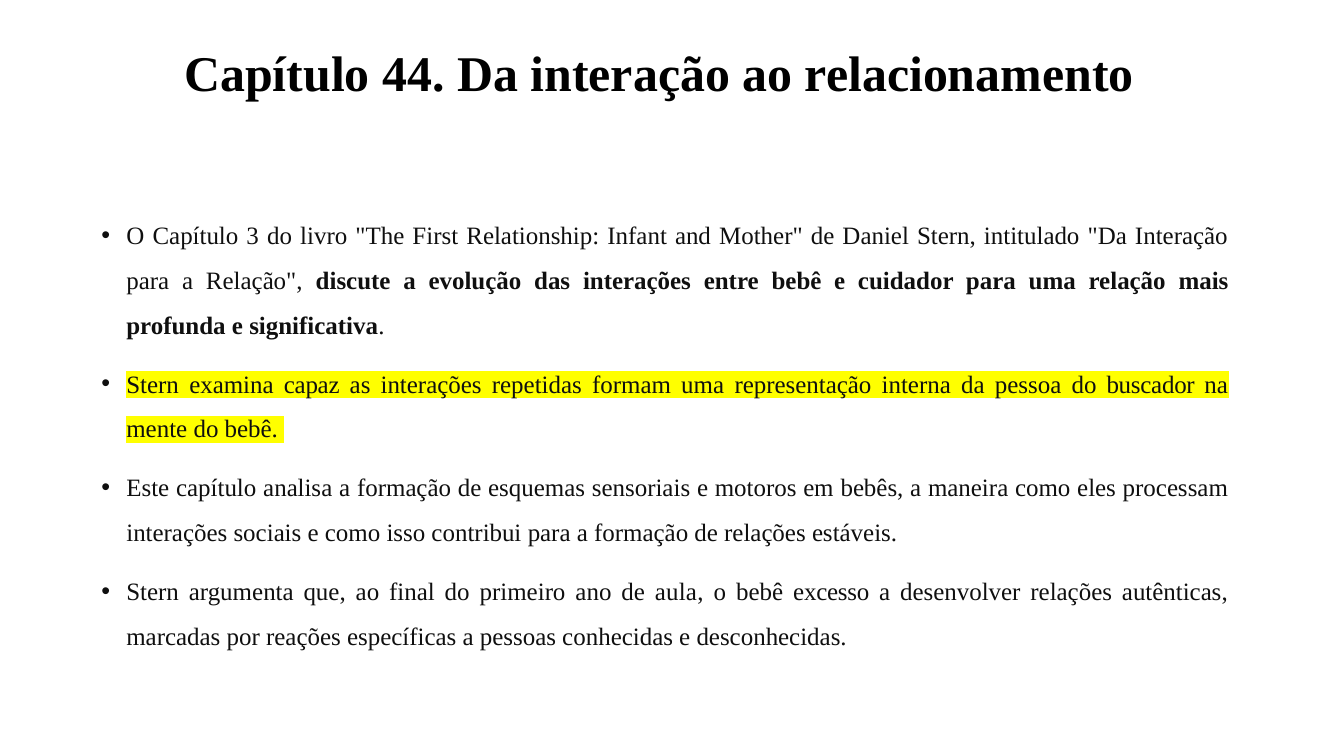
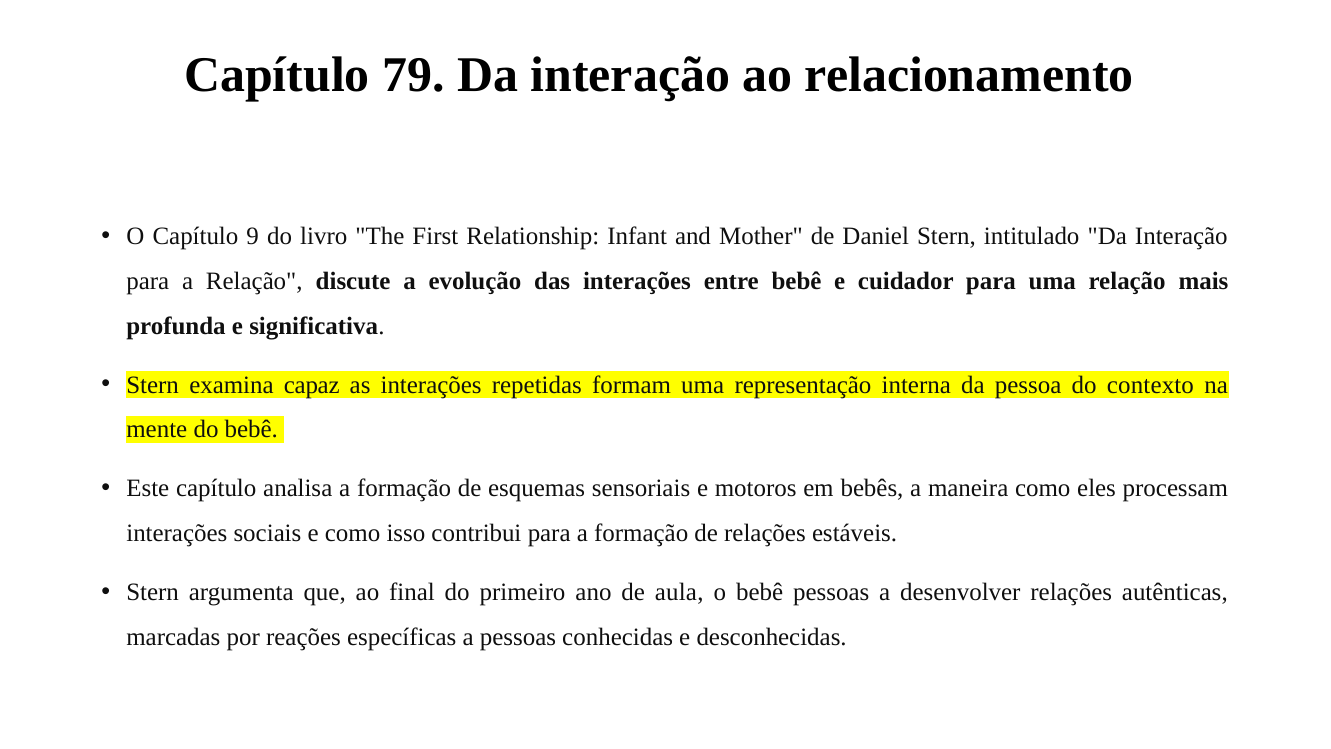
44: 44 -> 79
3: 3 -> 9
buscador: buscador -> contexto
bebê excesso: excesso -> pessoas
